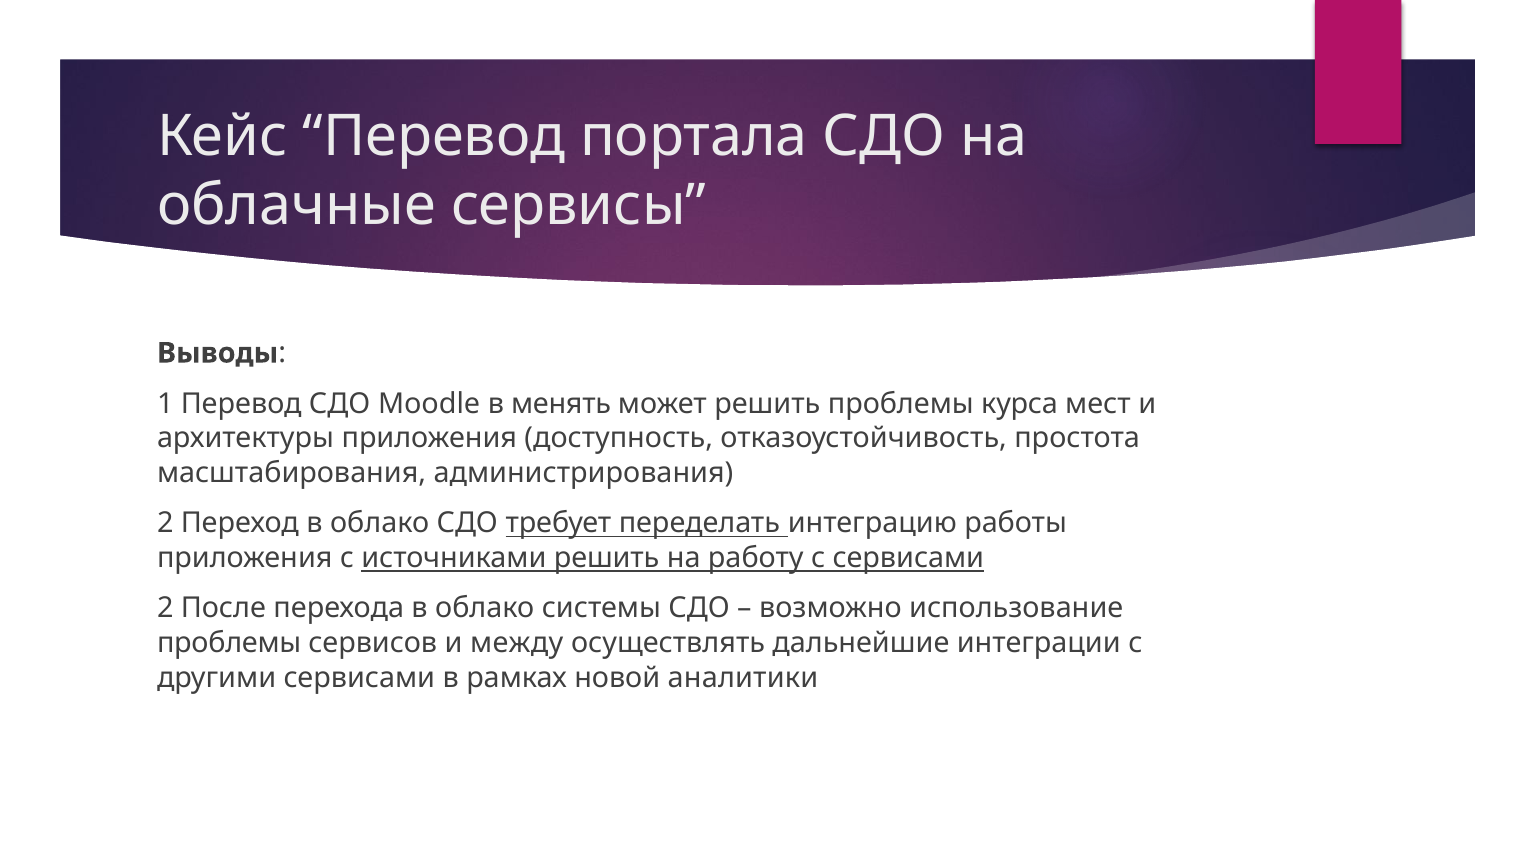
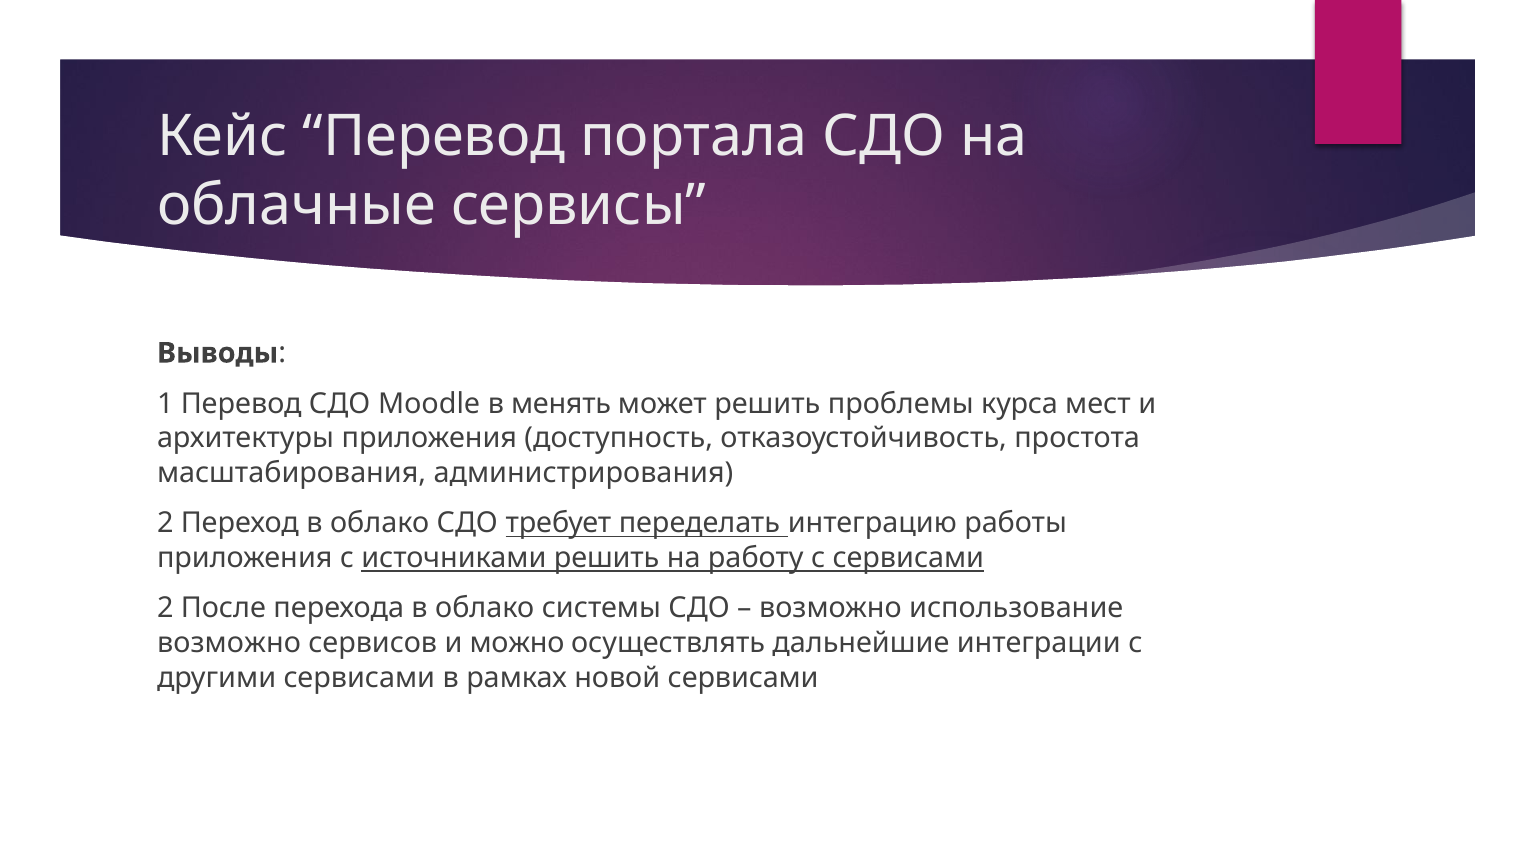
проблемы at (229, 643): проблемы -> возможно
между: между -> можно
новой аналитики: аналитики -> сервисами
